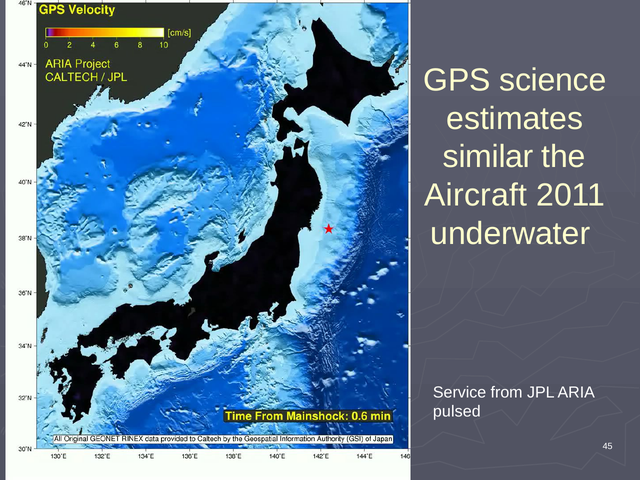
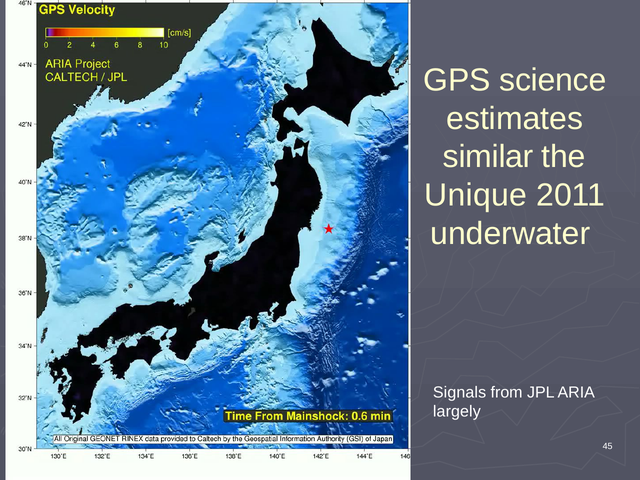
Aircraft: Aircraft -> Unique
Service: Service -> Signals
pulsed: pulsed -> largely
